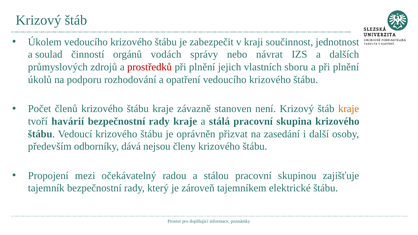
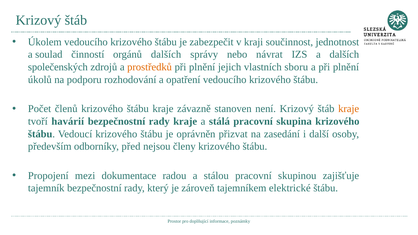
orgánů vodách: vodách -> dalších
průmyslových: průmyslových -> společenských
prostředků colour: red -> orange
dává: dává -> před
očekávatelný: očekávatelný -> dokumentace
